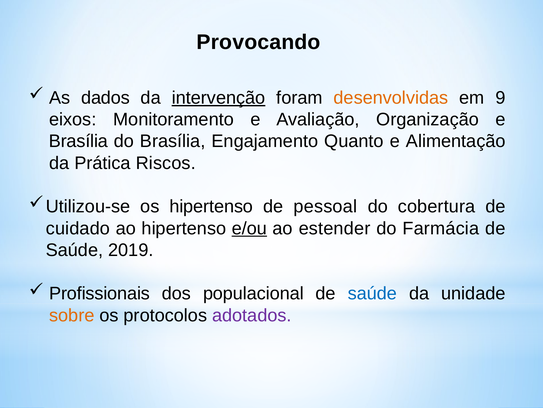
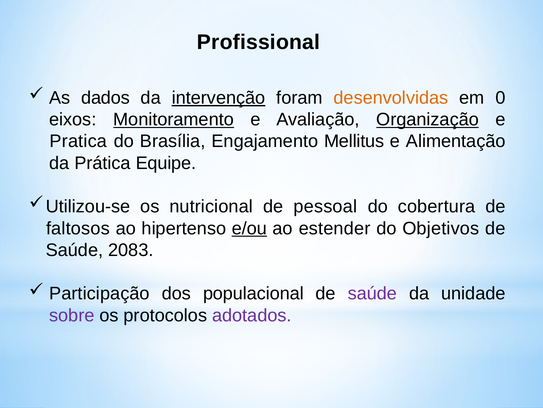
Provocando: Provocando -> Profissional
9: 9 -> 0
Monitoramento underline: none -> present
Organização underline: none -> present
Brasília at (78, 141): Brasília -> Pratica
Quanto: Quanto -> Mellitus
Riscos: Riscos -> Equipe
os hipertenso: hipertenso -> nutricional
cuidado: cuidado -> faltosos
Farmácia: Farmácia -> Objetivos
2019: 2019 -> 2083
Profissionais: Profissionais -> Participação
saúde at (372, 293) colour: blue -> purple
sobre colour: orange -> purple
